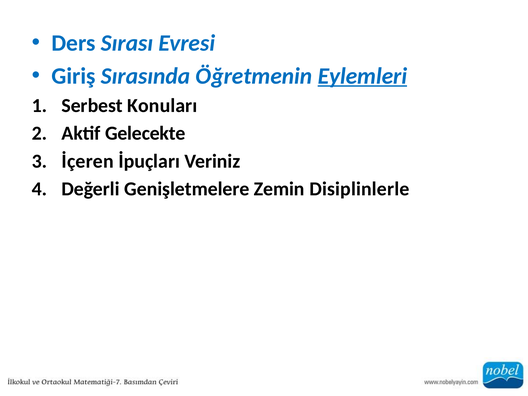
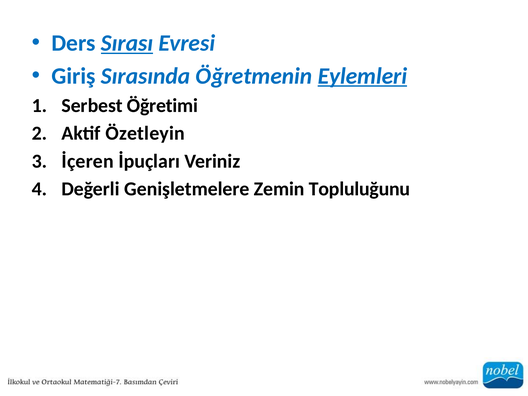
Sırası underline: none -> present
Konuları: Konuları -> Öğretimi
Gelecekte: Gelecekte -> Özetleyin
Disiplinlerle: Disiplinlerle -> Topluluğunu
